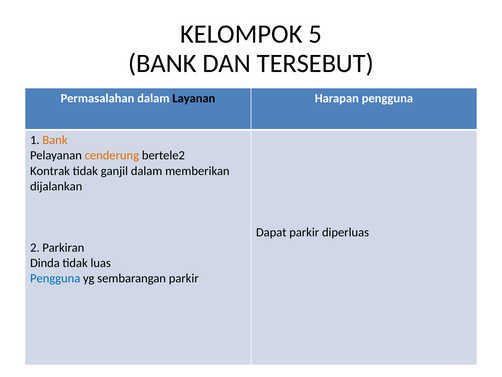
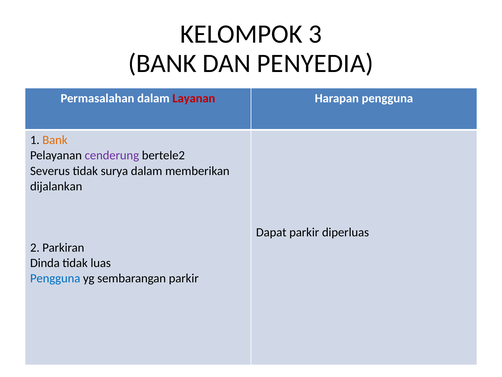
5: 5 -> 3
TERSEBUT: TERSEBUT -> PENYEDIA
Layanan colour: black -> red
cenderung colour: orange -> purple
Kontrak: Kontrak -> Severus
ganjil: ganjil -> surya
